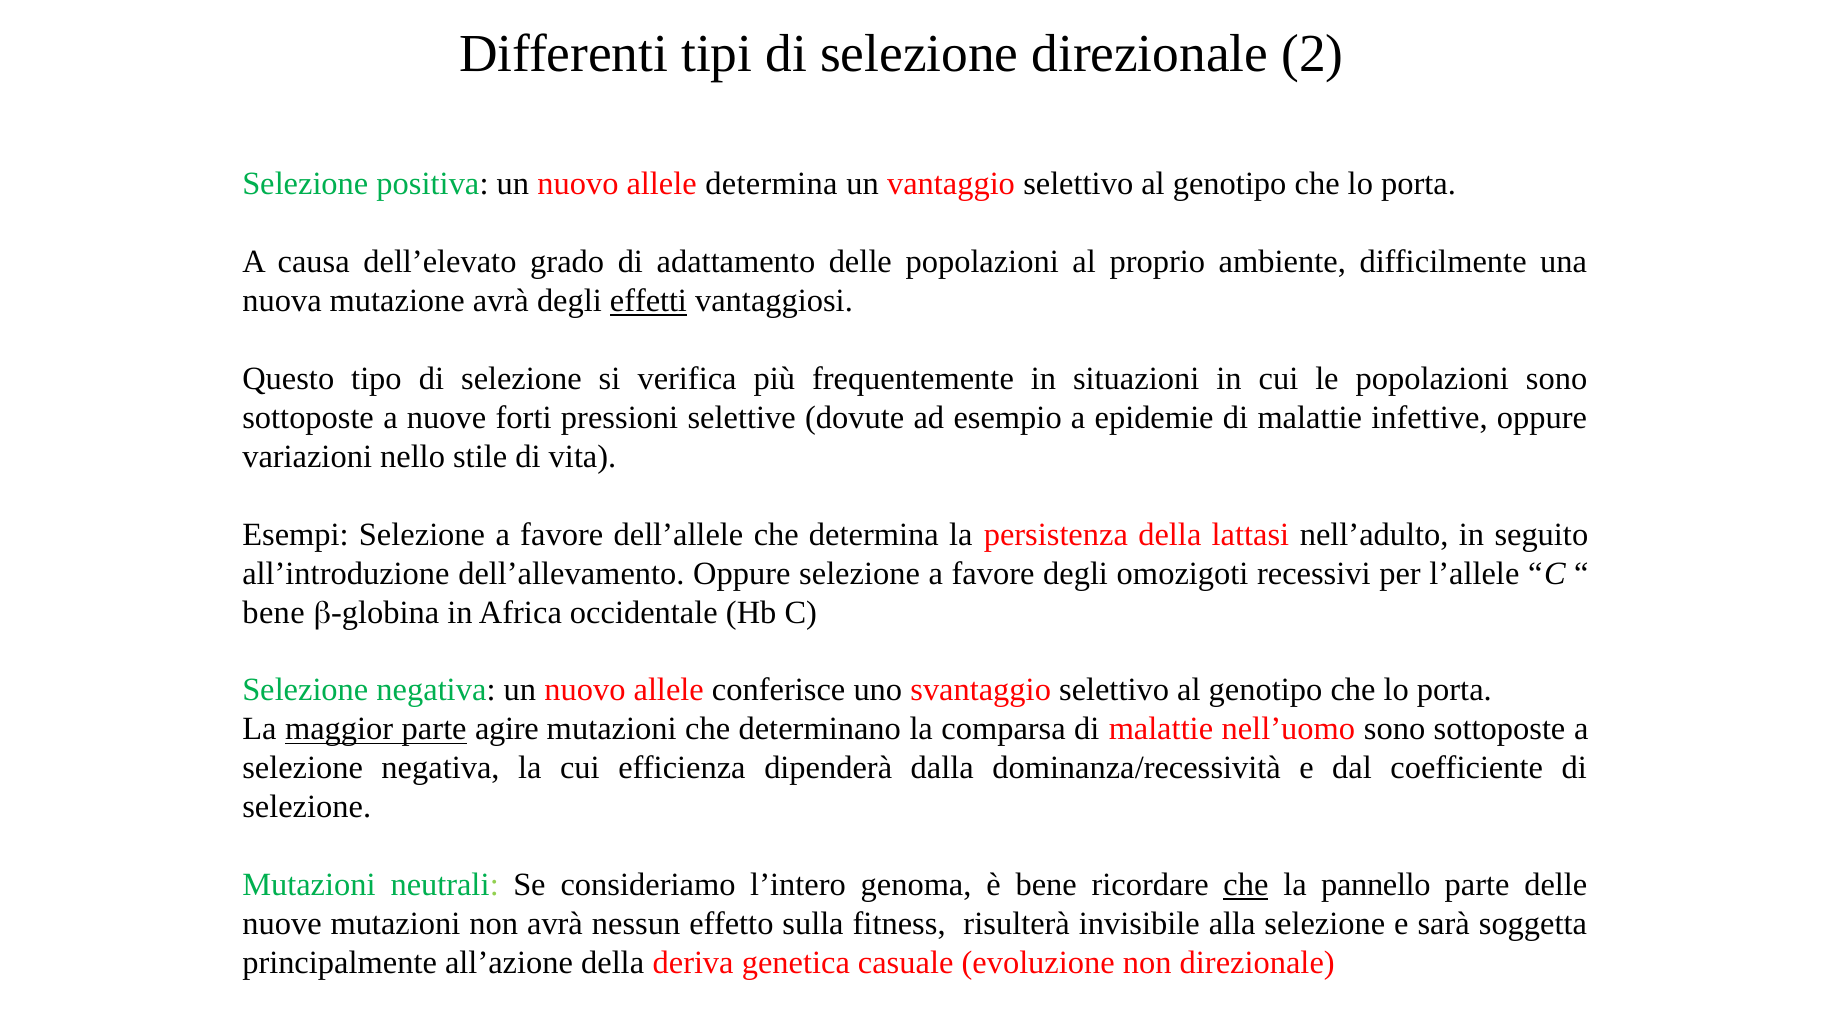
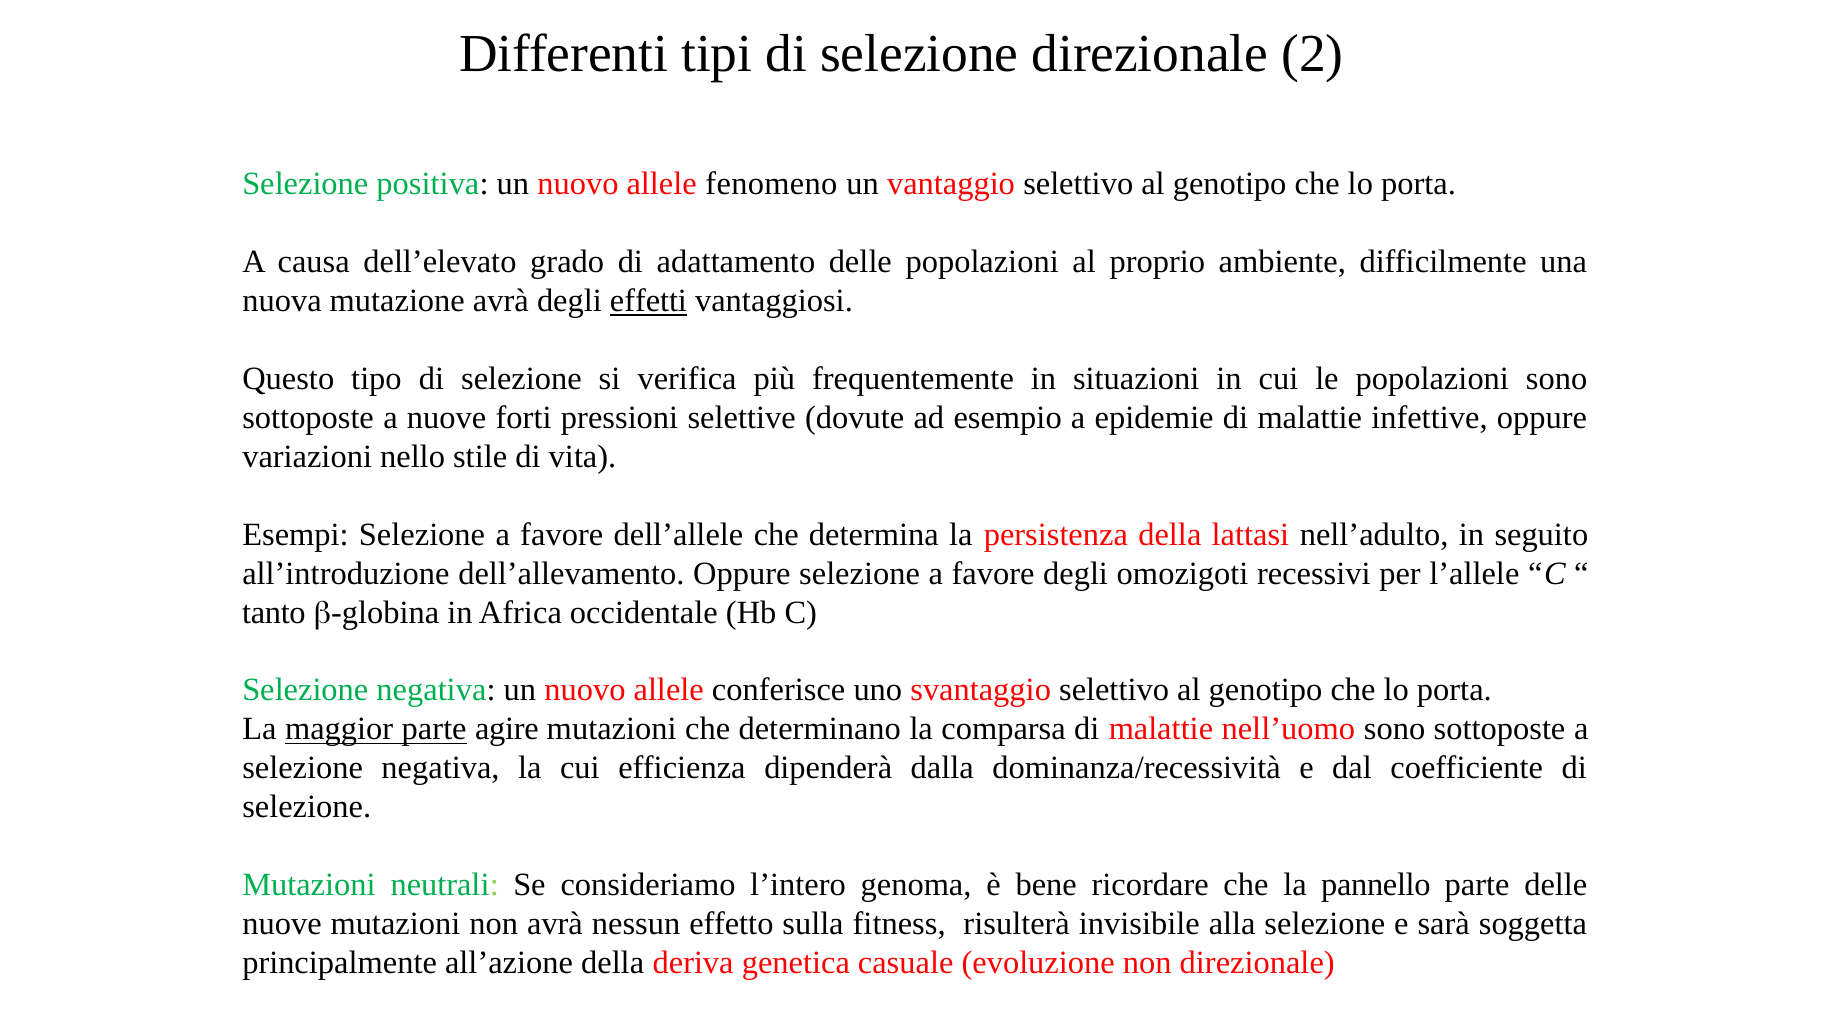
allele determina: determina -> fenomeno
bene at (274, 612): bene -> tanto
che at (1246, 885) underline: present -> none
